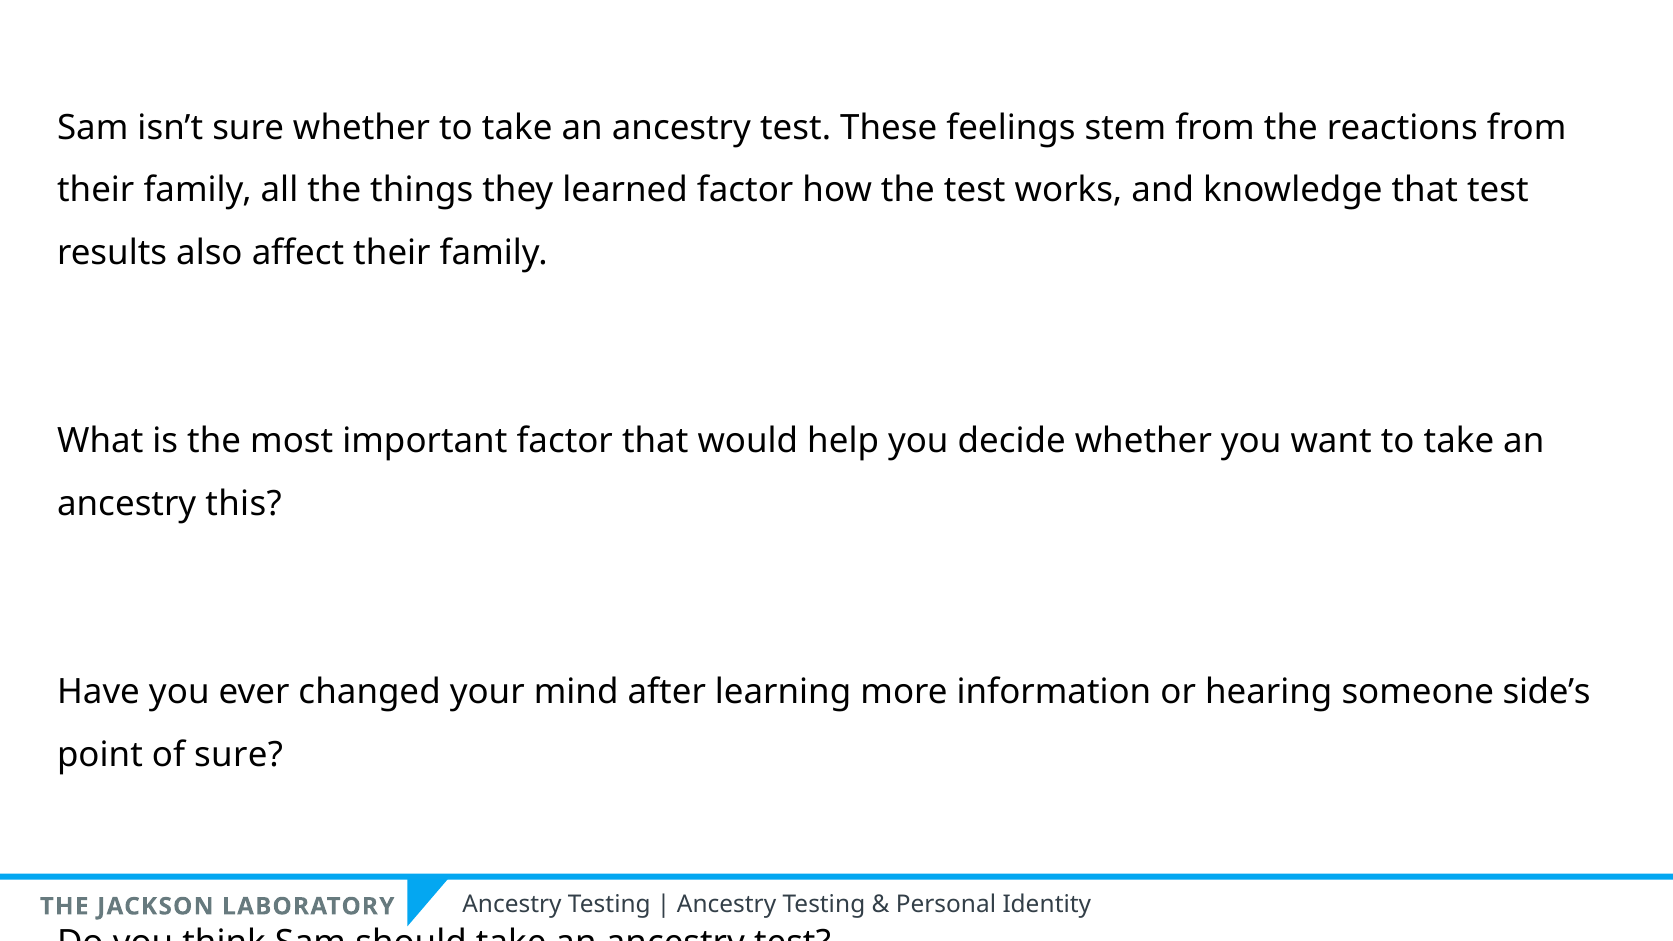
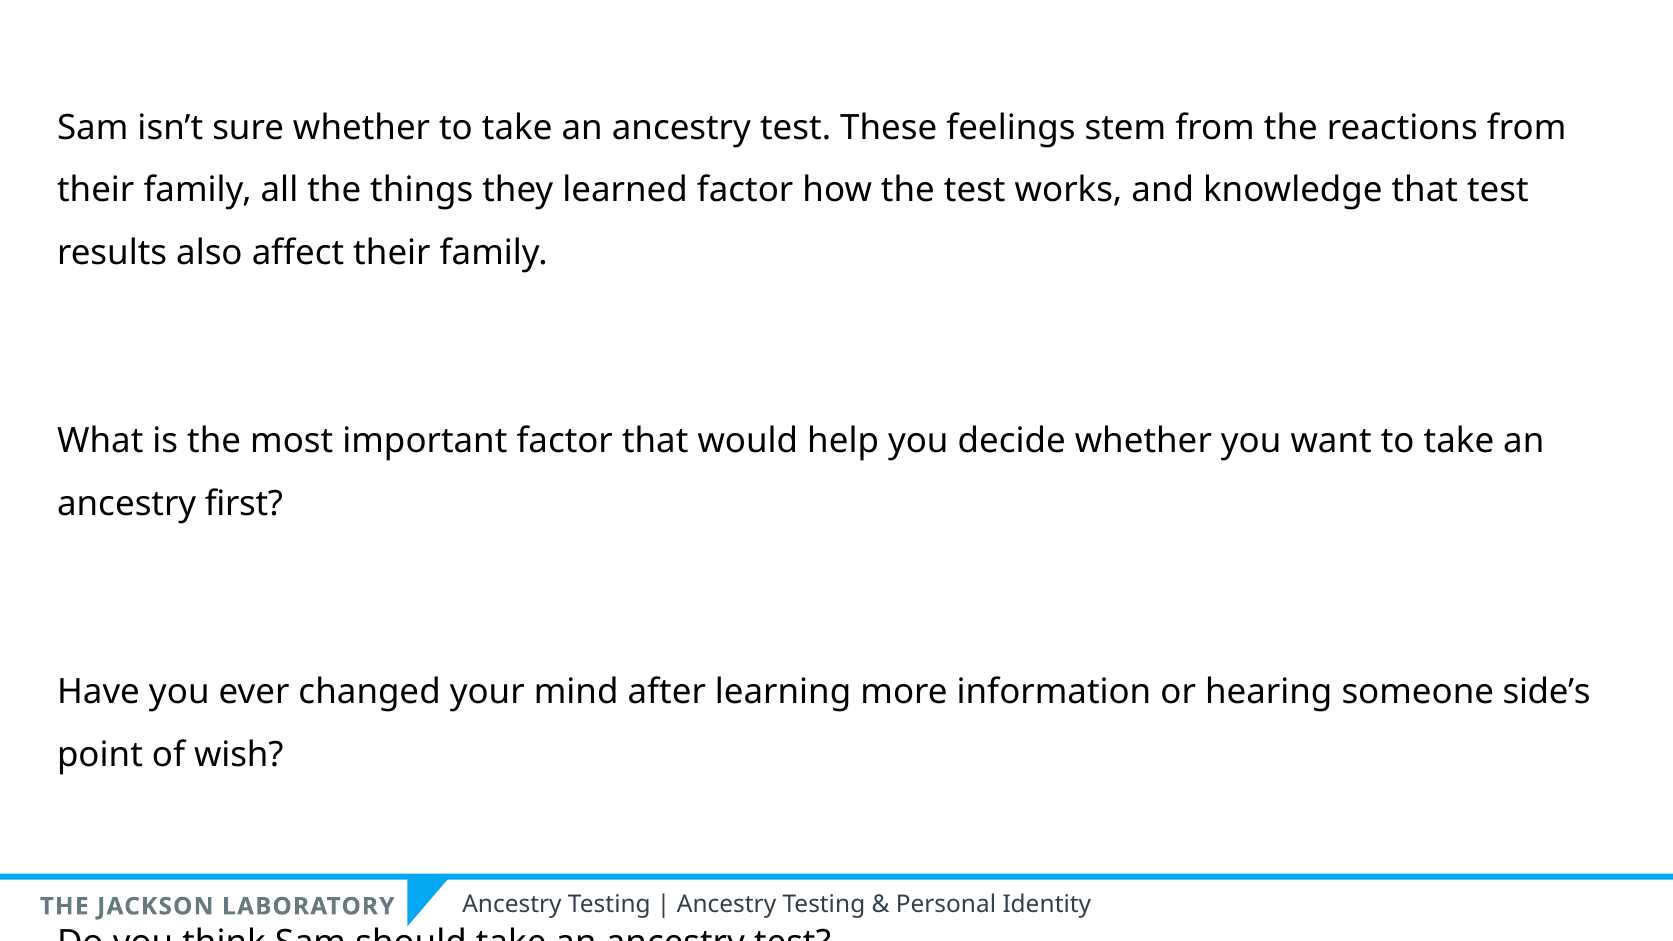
this: this -> first
of sure: sure -> wish
